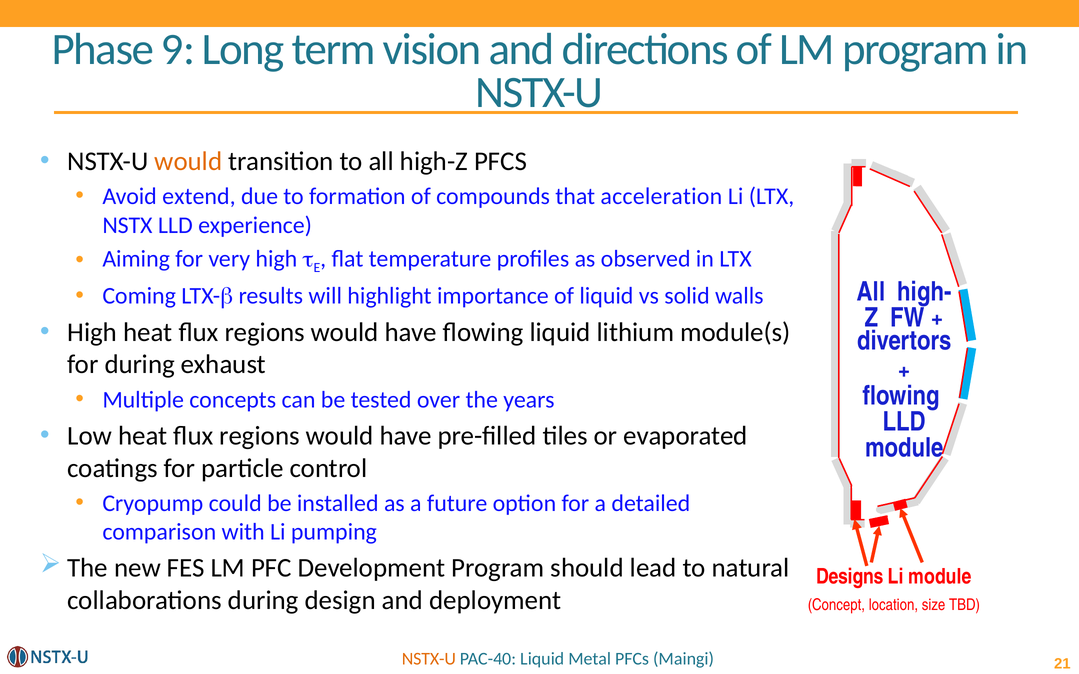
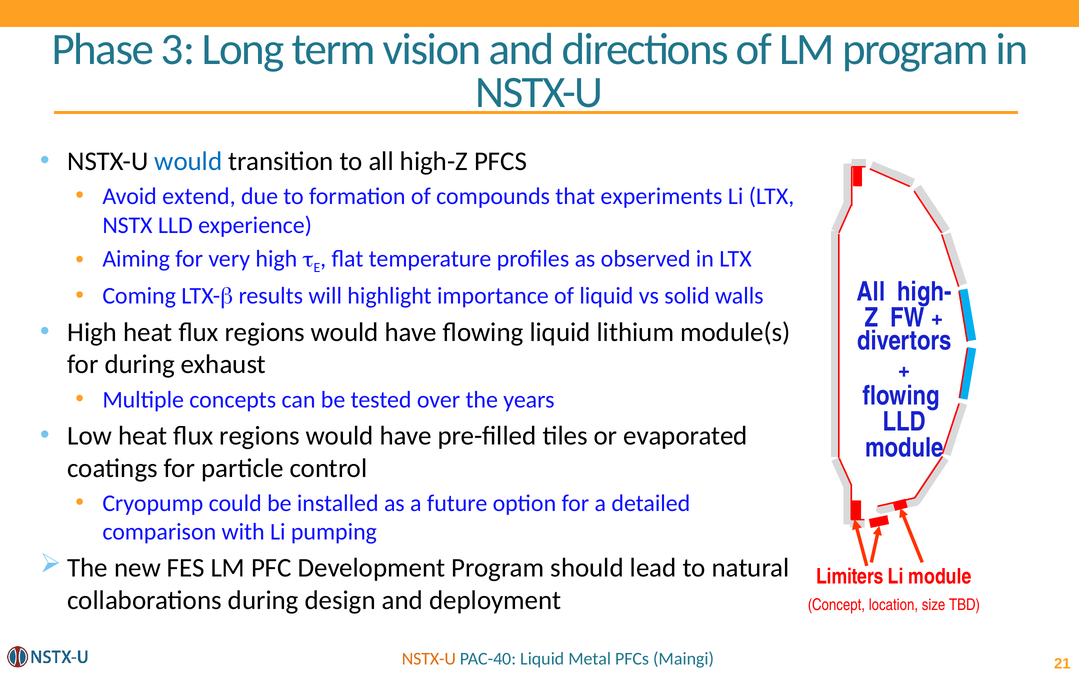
9: 9 -> 3
would at (188, 161) colour: orange -> blue
acceleration: acceleration -> experiments
Designs: Designs -> Limiters
